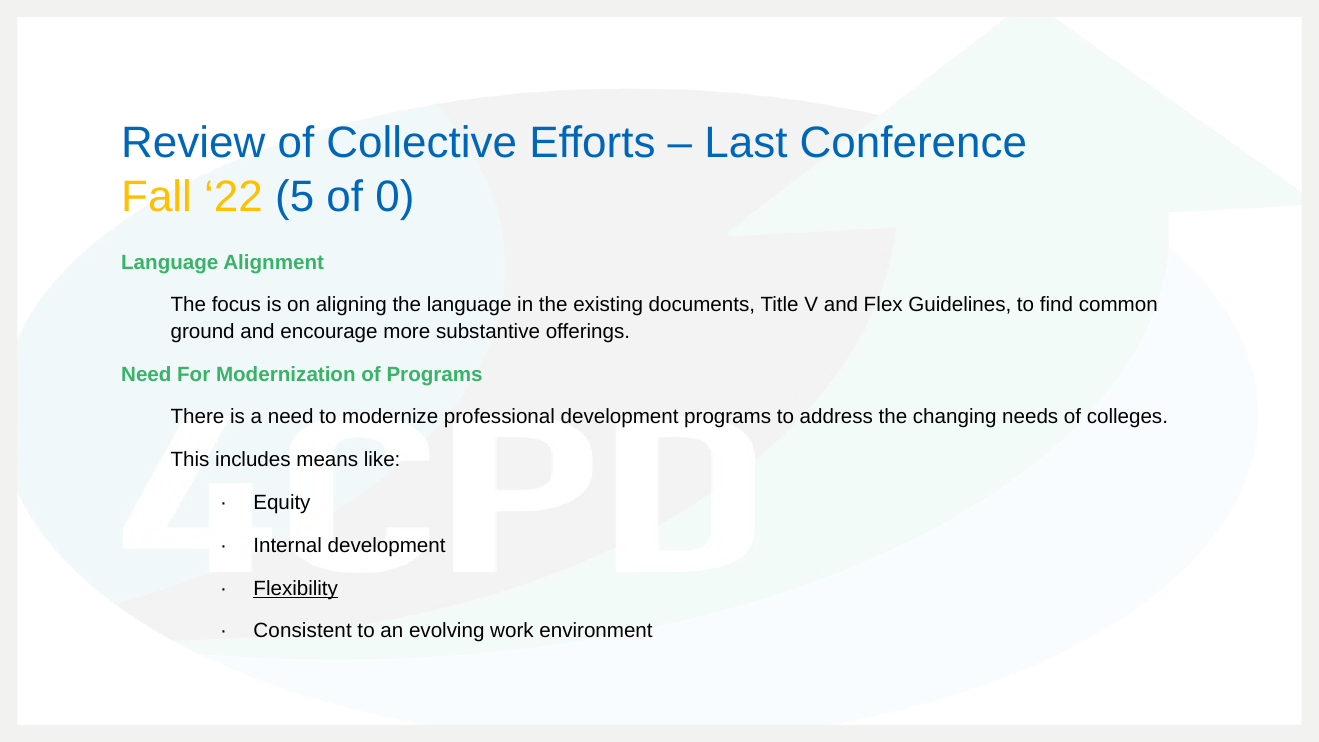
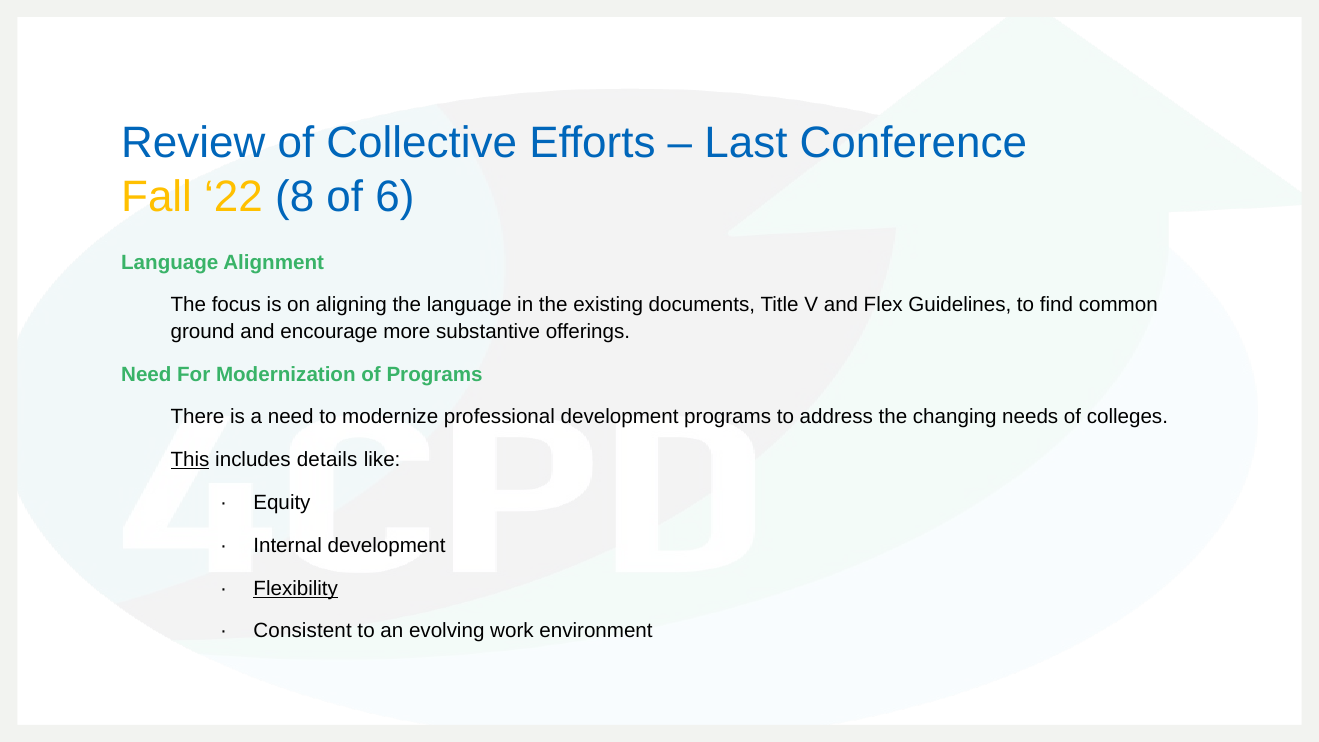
5: 5 -> 8
0: 0 -> 6
This underline: none -> present
means: means -> details
